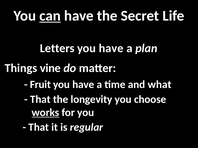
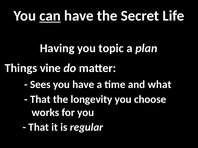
Letters: Letters -> Having
have at (111, 48): have -> topic
Fruit: Fruit -> Sees
works underline: present -> none
